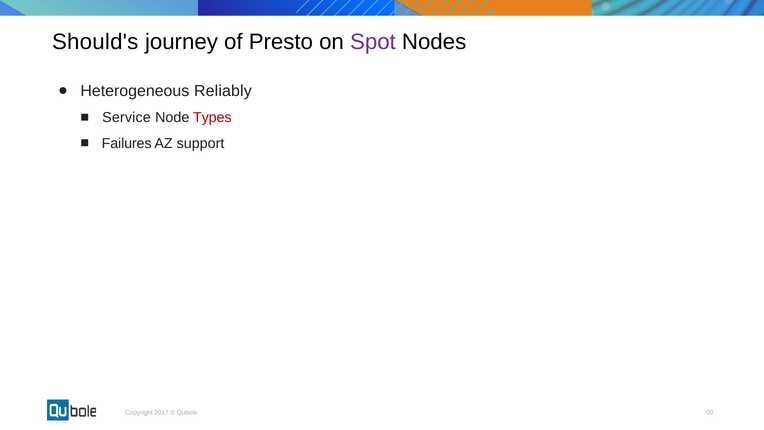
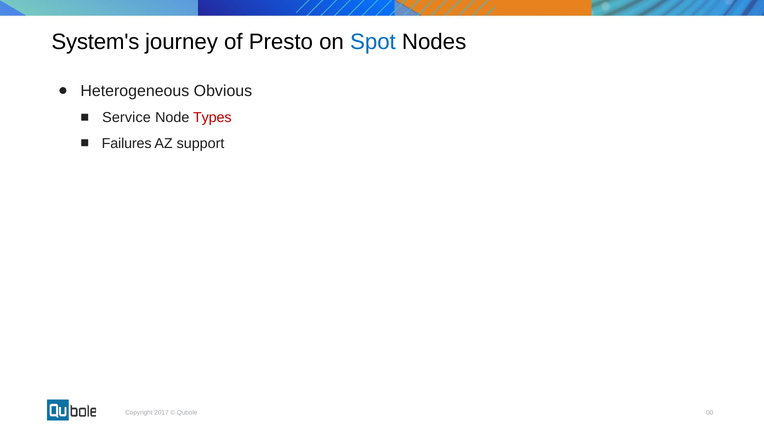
Should's: Should's -> System's
Spot colour: purple -> blue
Reliably: Reliably -> Obvious
